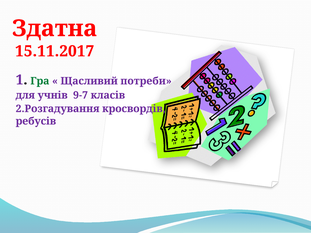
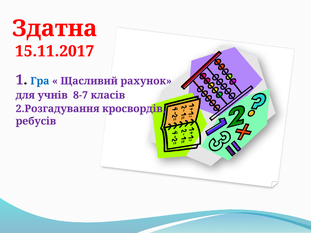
Гра colour: green -> blue
потреби: потреби -> рахунок
9-7: 9-7 -> 8-7
